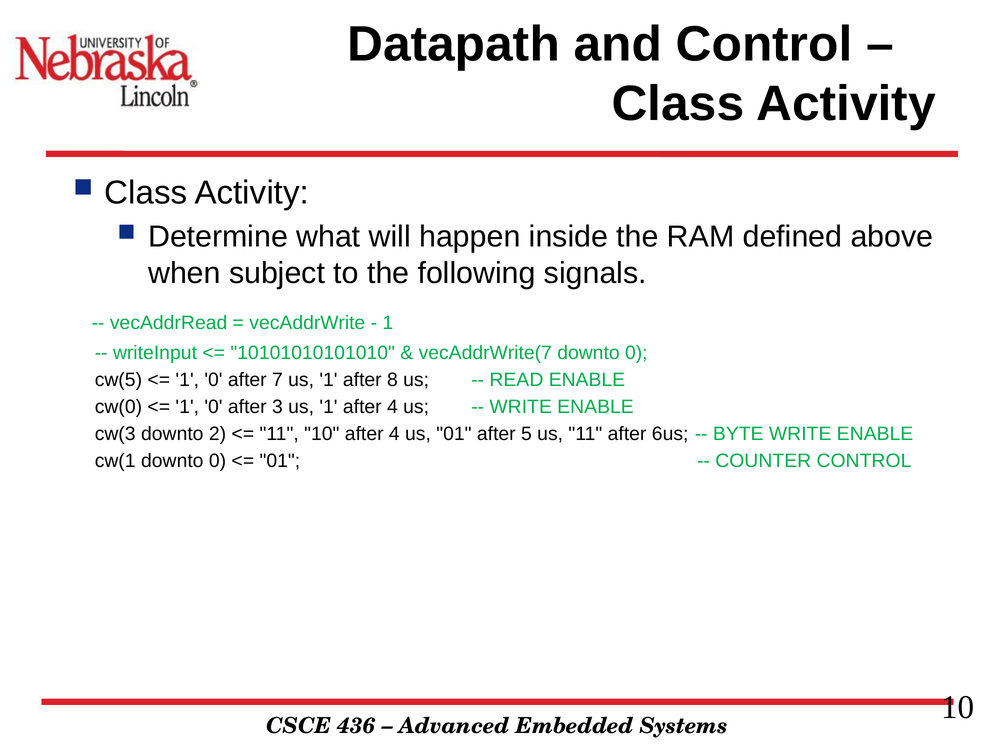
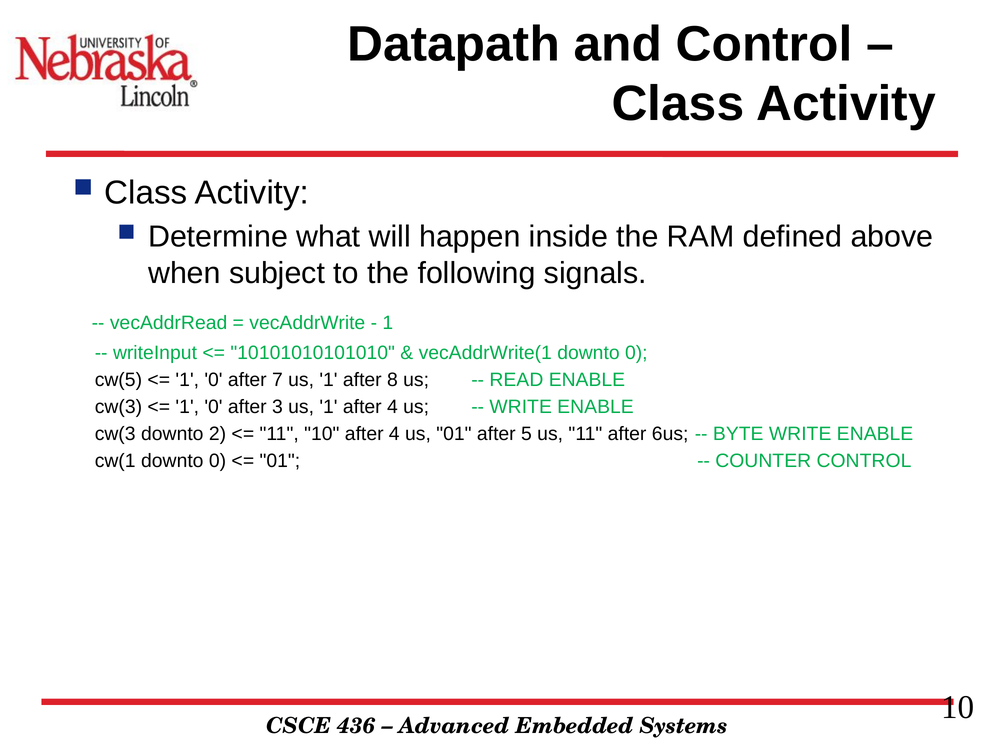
vecAddrWrite(7: vecAddrWrite(7 -> vecAddrWrite(1
cw(0 at (118, 407): cw(0 -> cw(3
